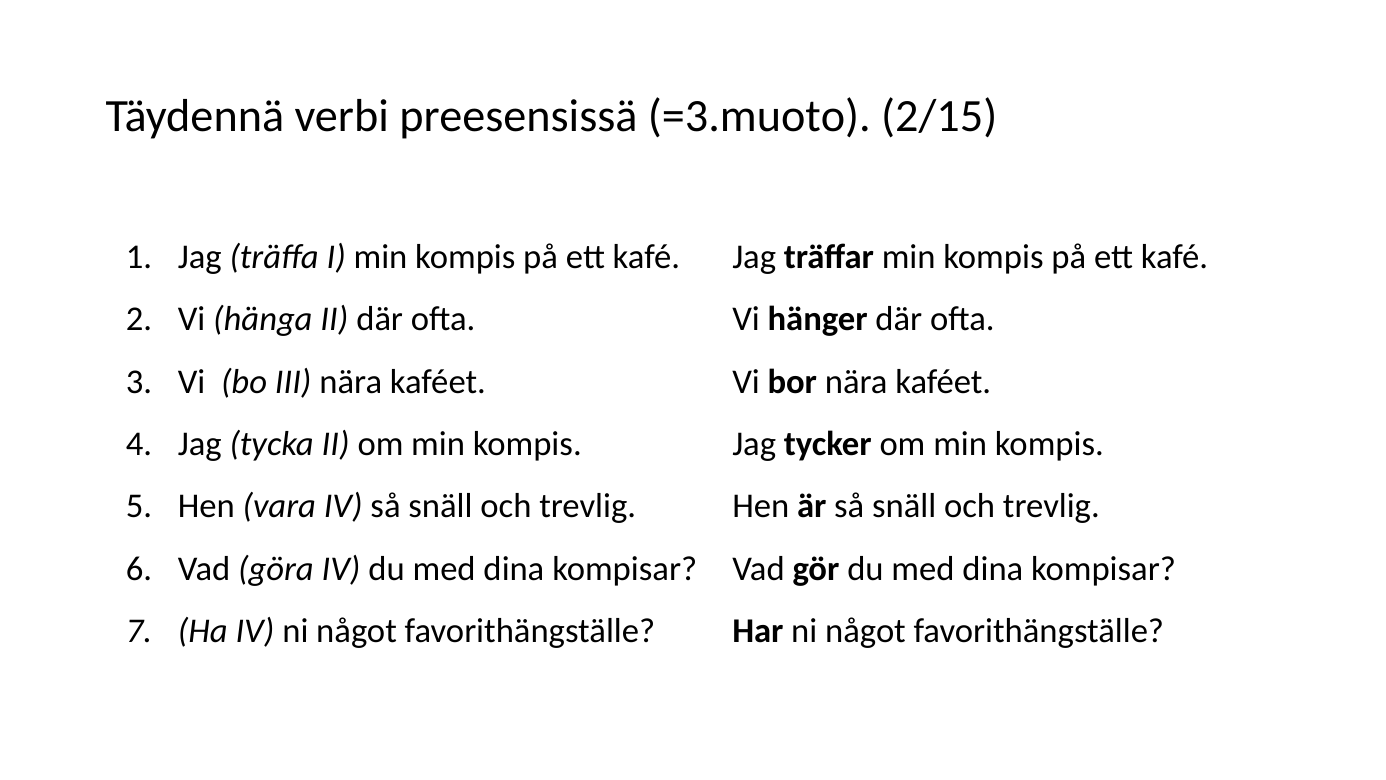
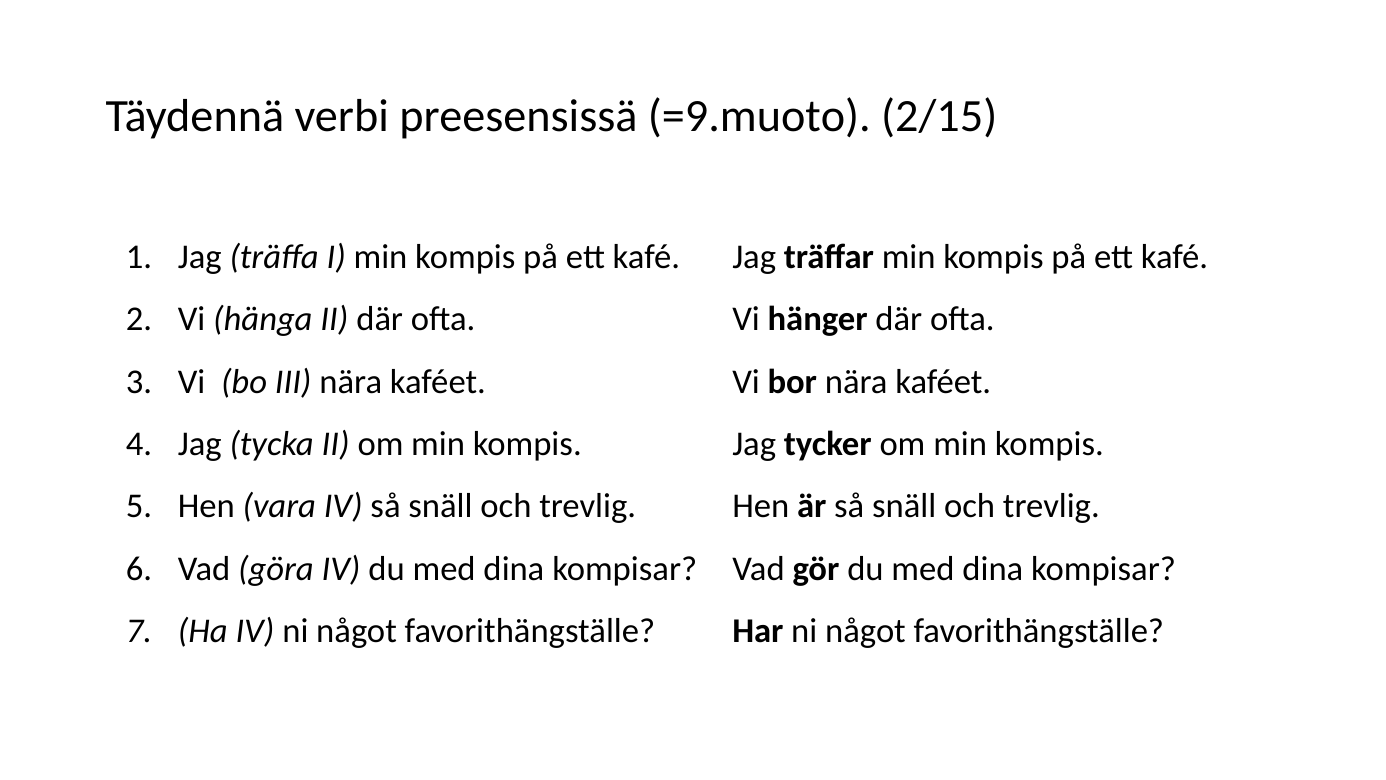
=3.muoto: =3.muoto -> =9.muoto
